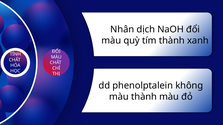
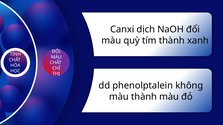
Nhân: Nhân -> Canxi
